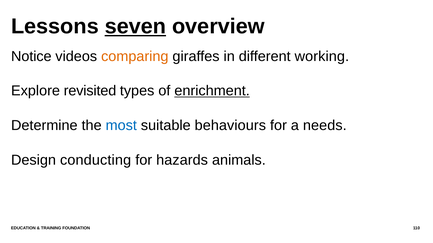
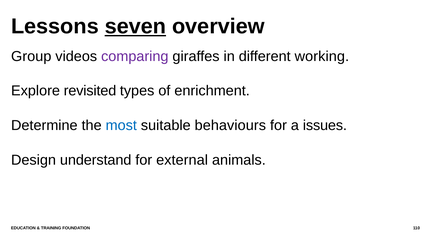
Notice: Notice -> Group
comparing colour: orange -> purple
enrichment underline: present -> none
needs: needs -> issues
conducting: conducting -> understand
hazards: hazards -> external
